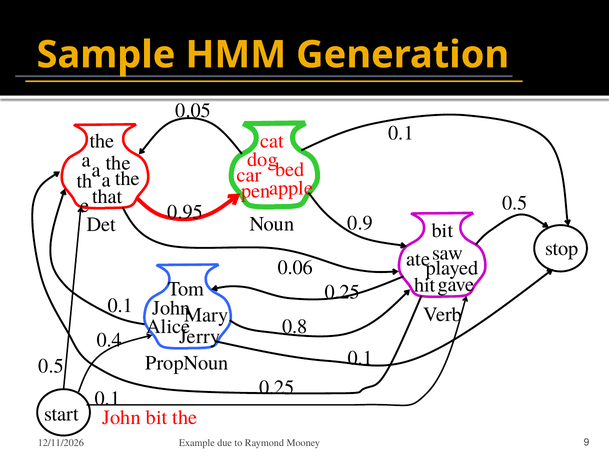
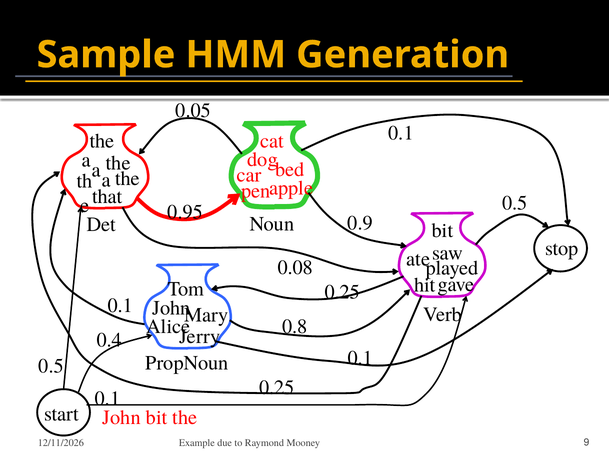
0.06: 0.06 -> 0.08
